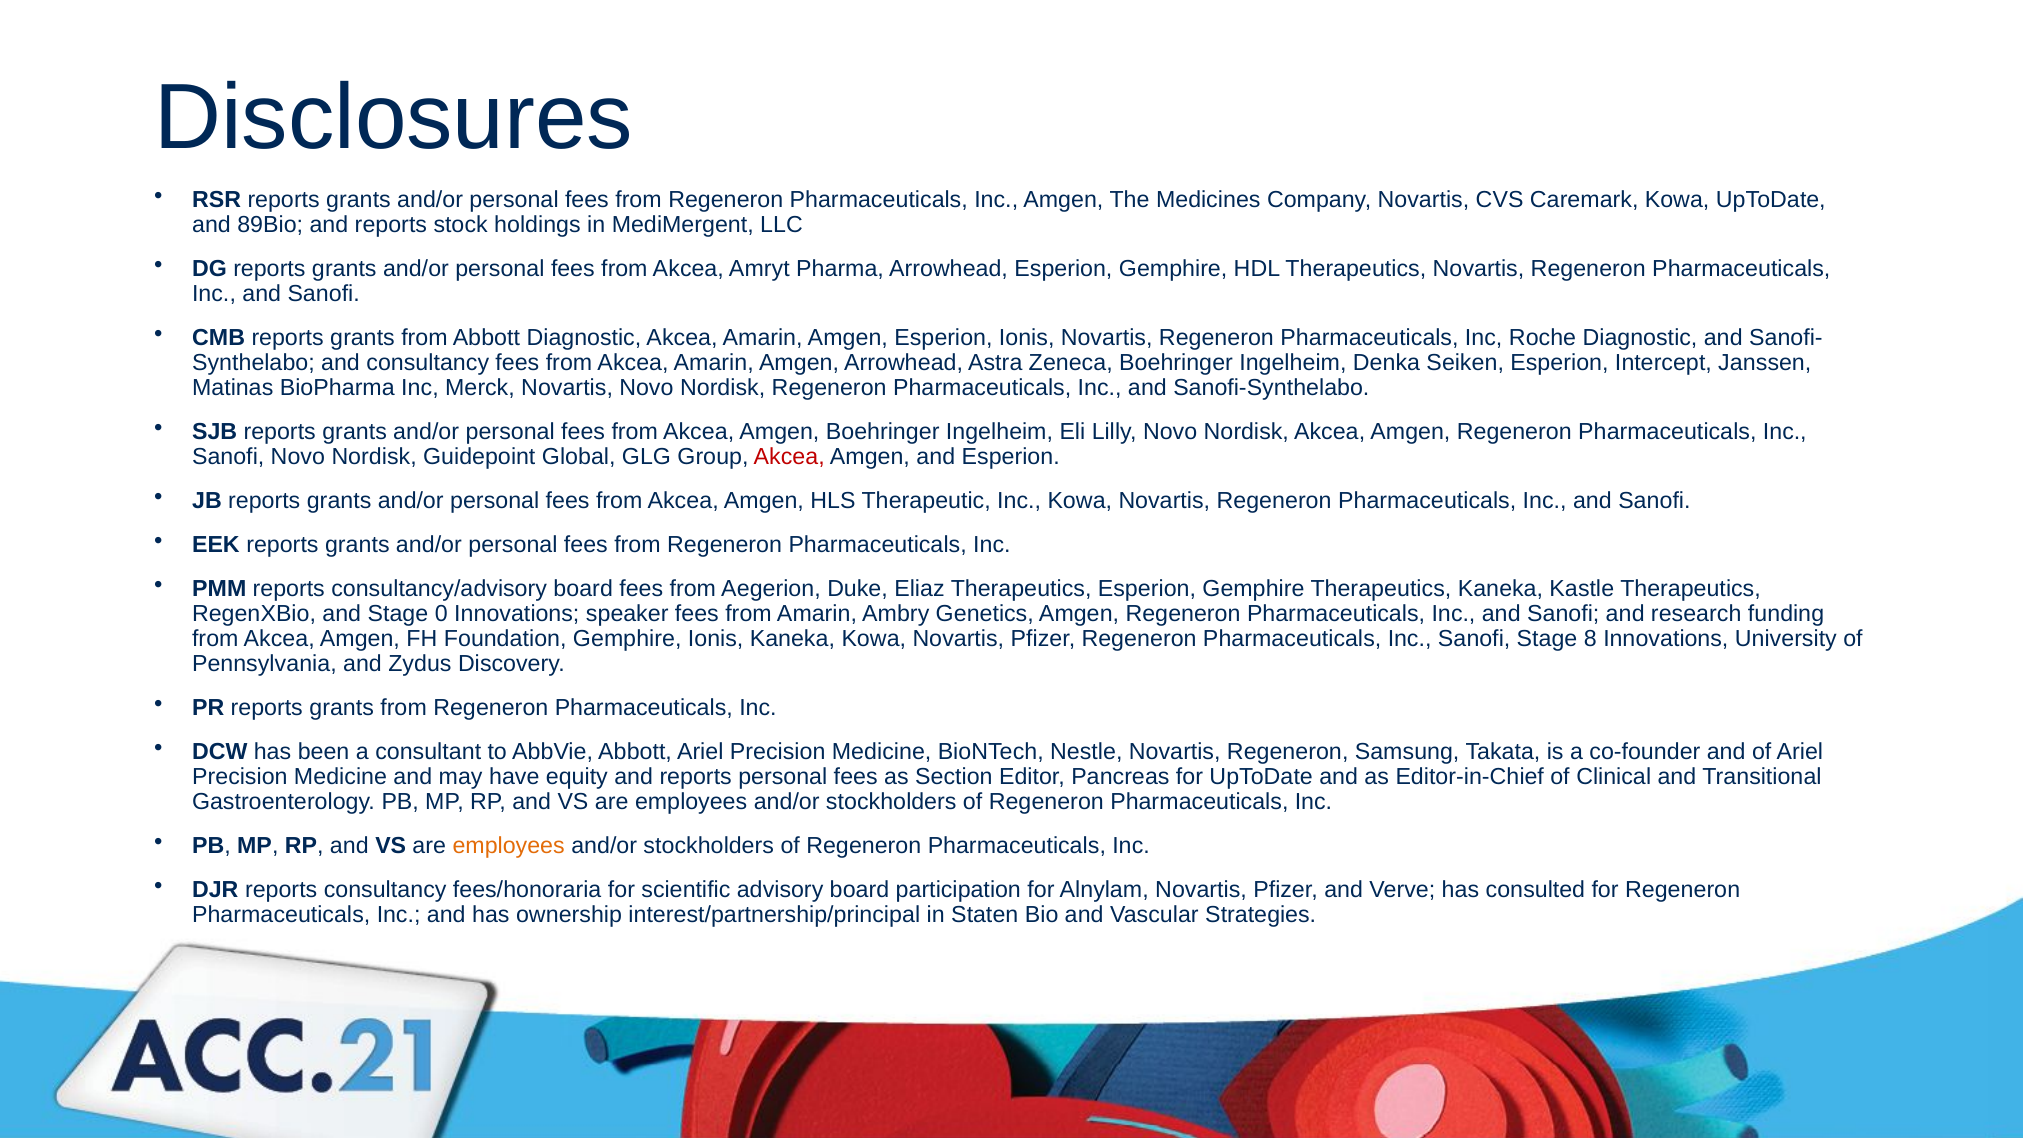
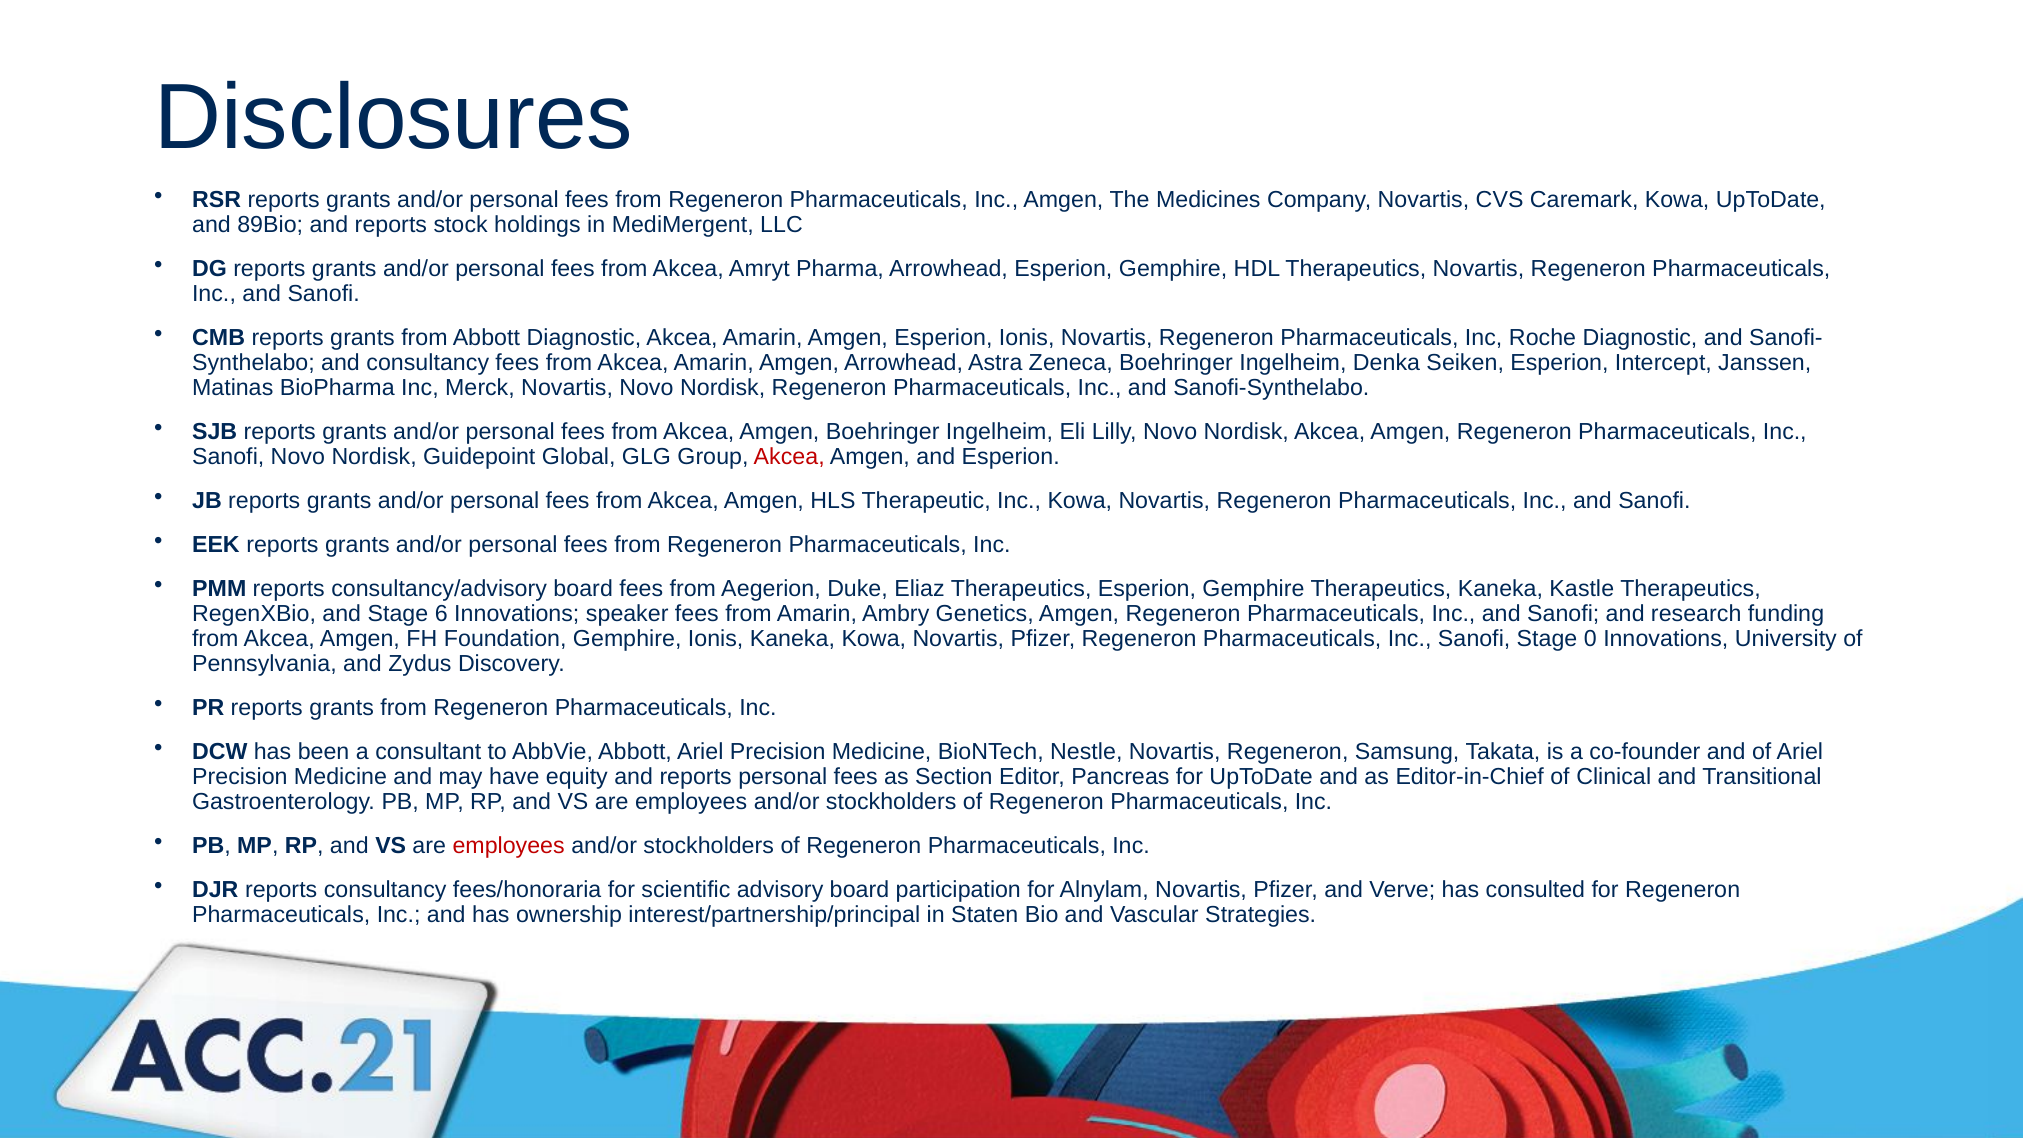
0: 0 -> 6
8: 8 -> 0
employees at (509, 846) colour: orange -> red
